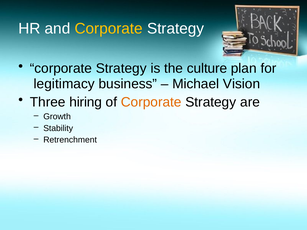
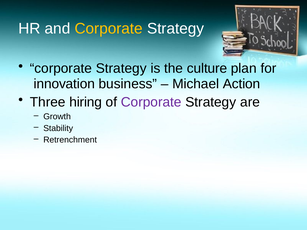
legitimacy: legitimacy -> innovation
Vision: Vision -> Action
Corporate at (151, 102) colour: orange -> purple
